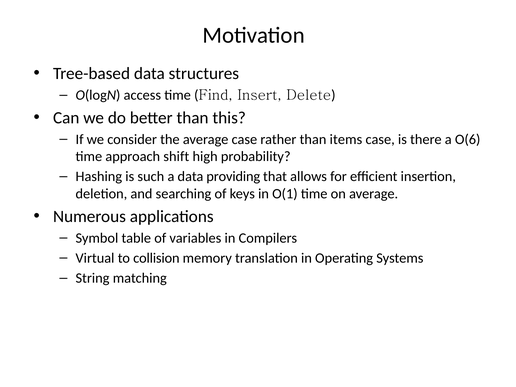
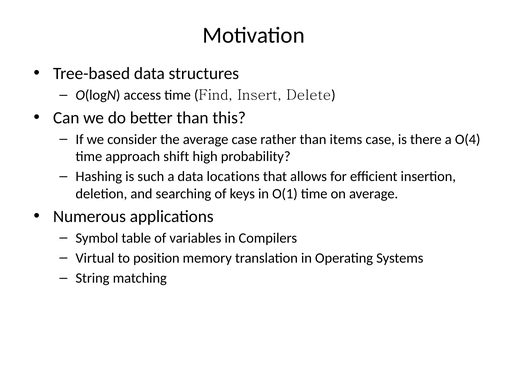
O(6: O(6 -> O(4
providing: providing -> locations
collision: collision -> position
